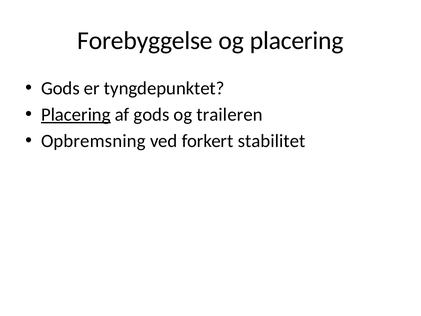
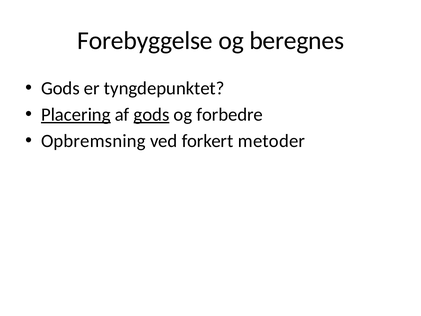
og placering: placering -> beregnes
gods at (151, 115) underline: none -> present
traileren: traileren -> forbedre
stabilitet: stabilitet -> metoder
